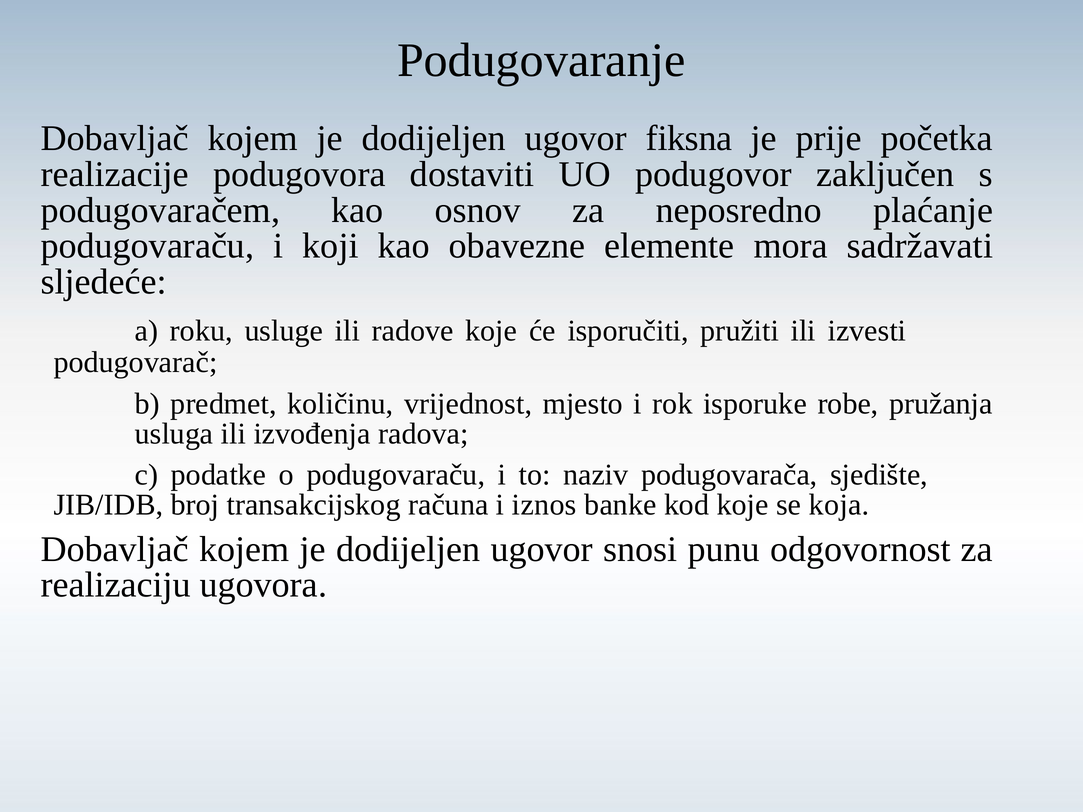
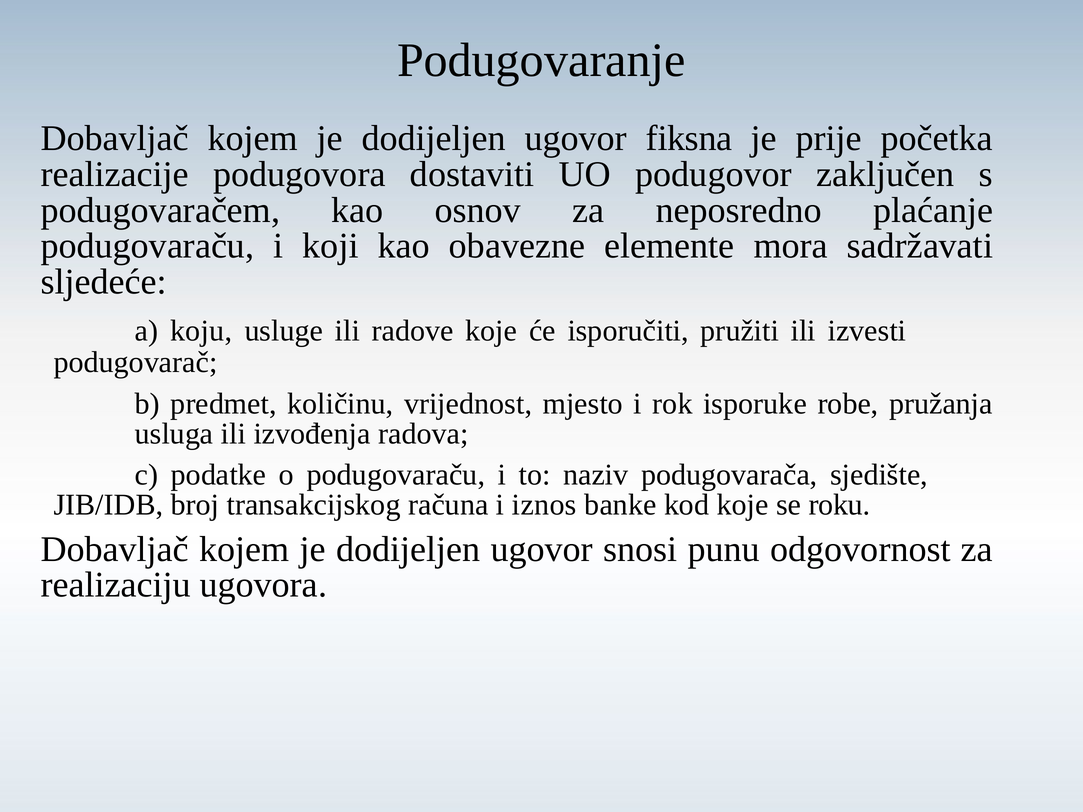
roku: roku -> koju
koja: koja -> roku
